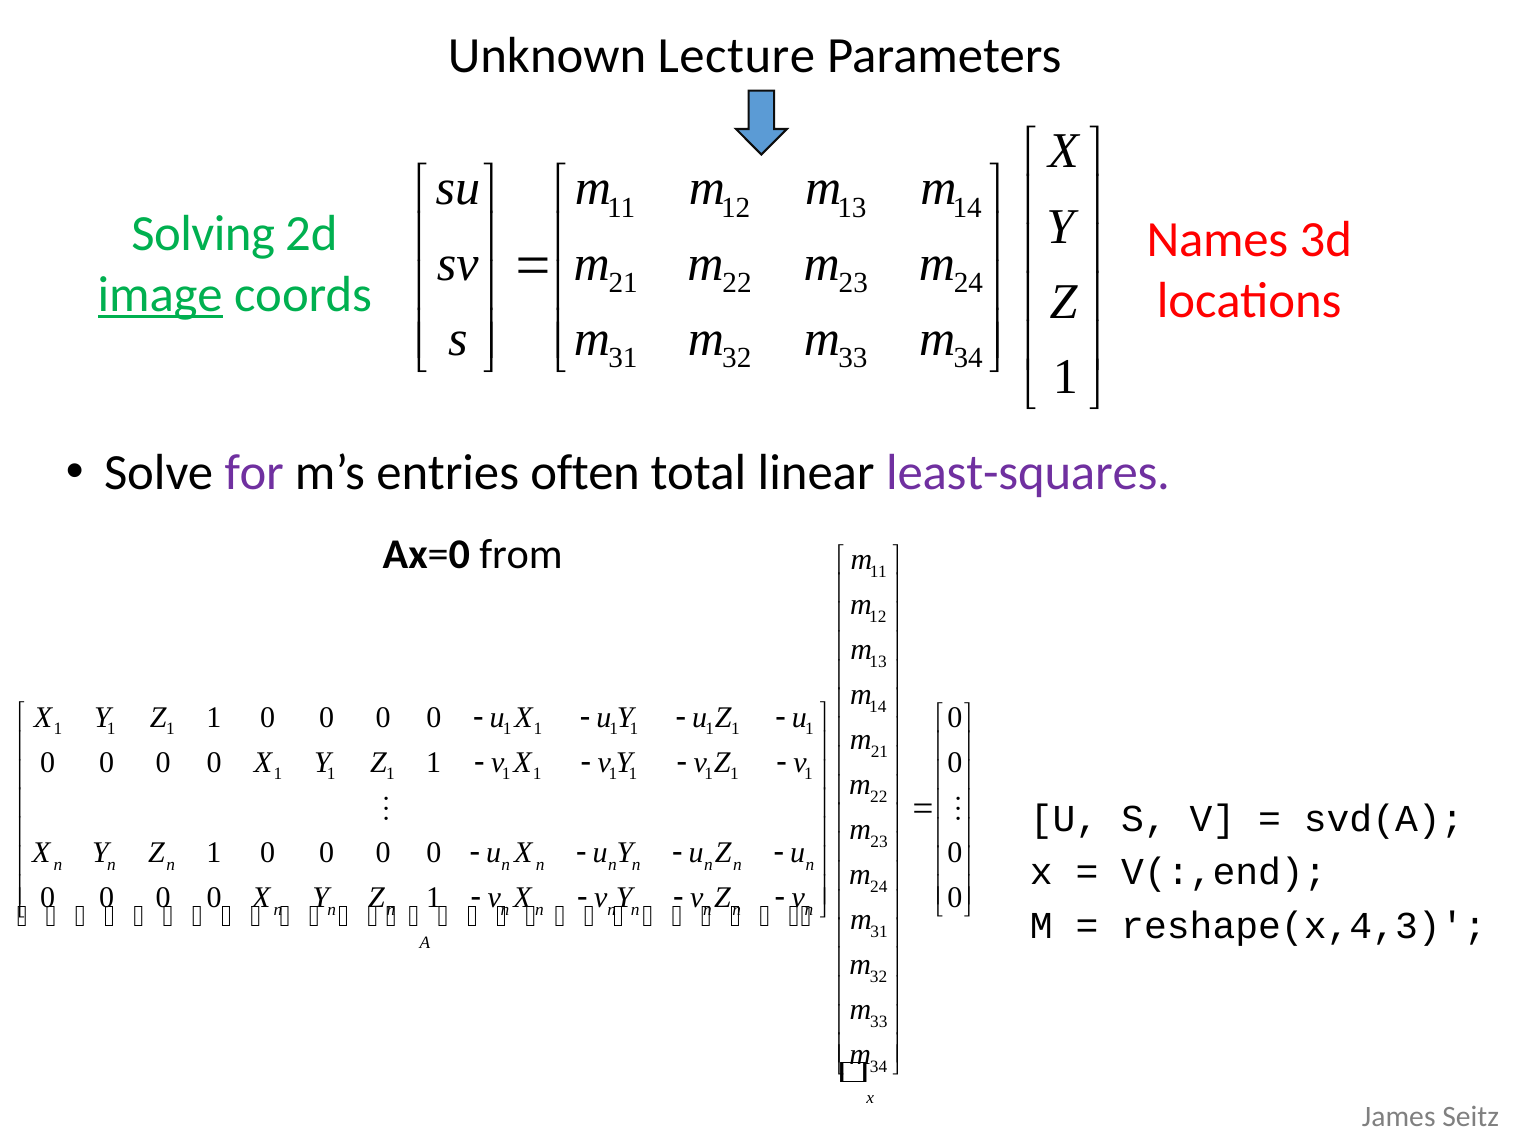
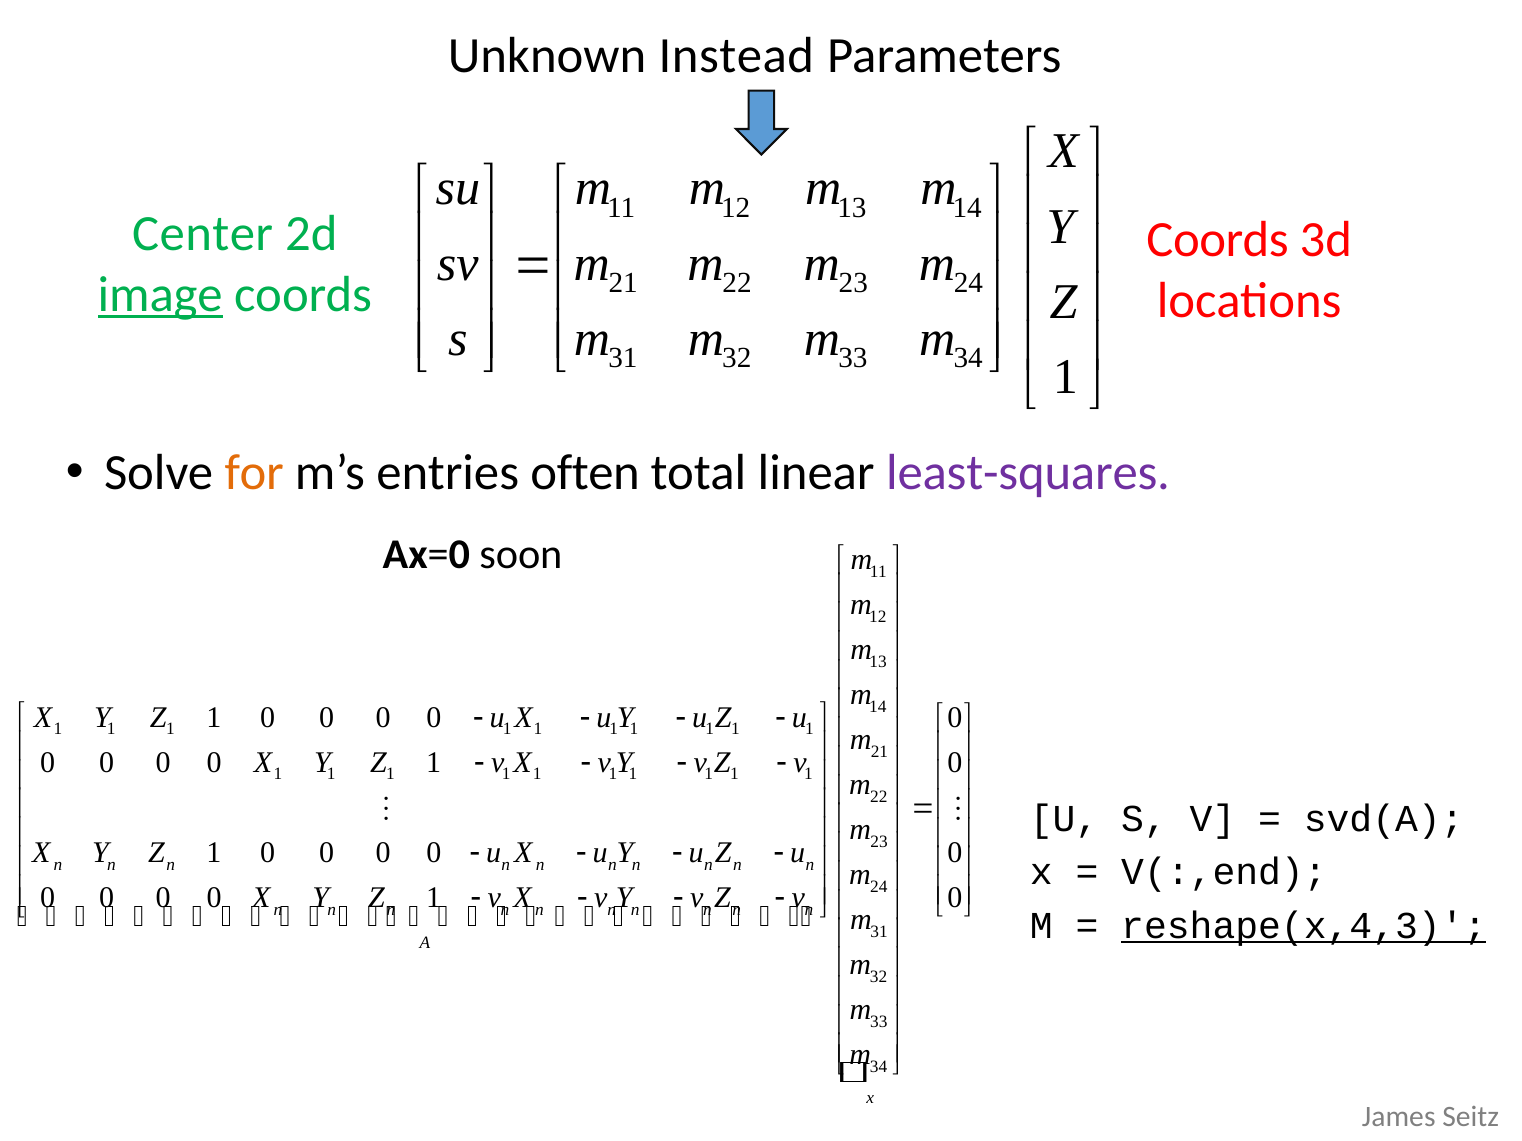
Lecture: Lecture -> Instead
Solving: Solving -> Center
Names at (1217, 240): Names -> Coords
for colour: purple -> orange
from: from -> soon
reshape(x,4,3 underline: none -> present
